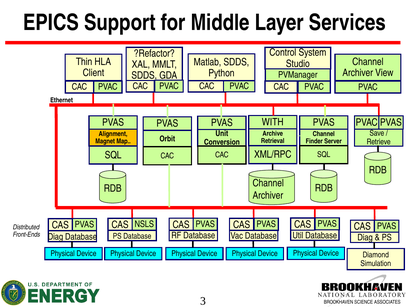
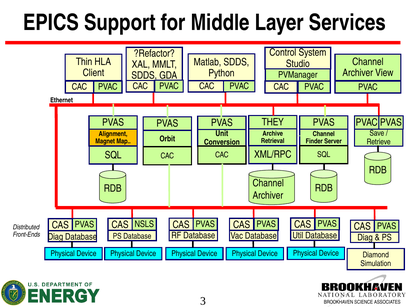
WITH: WITH -> THEY
